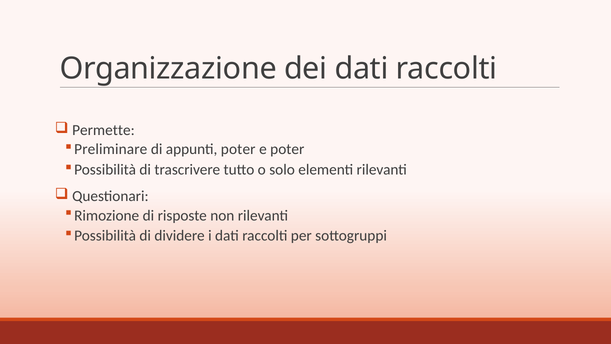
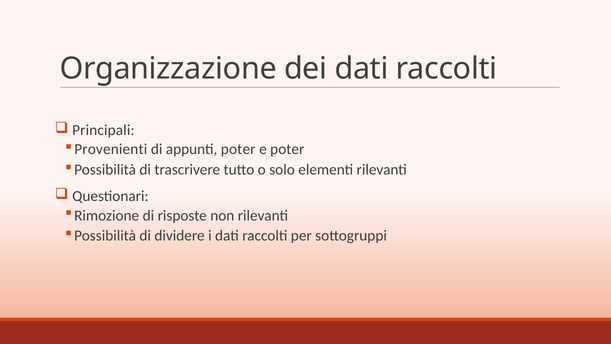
Permette: Permette -> Principali
Preliminare: Preliminare -> Provenienti
